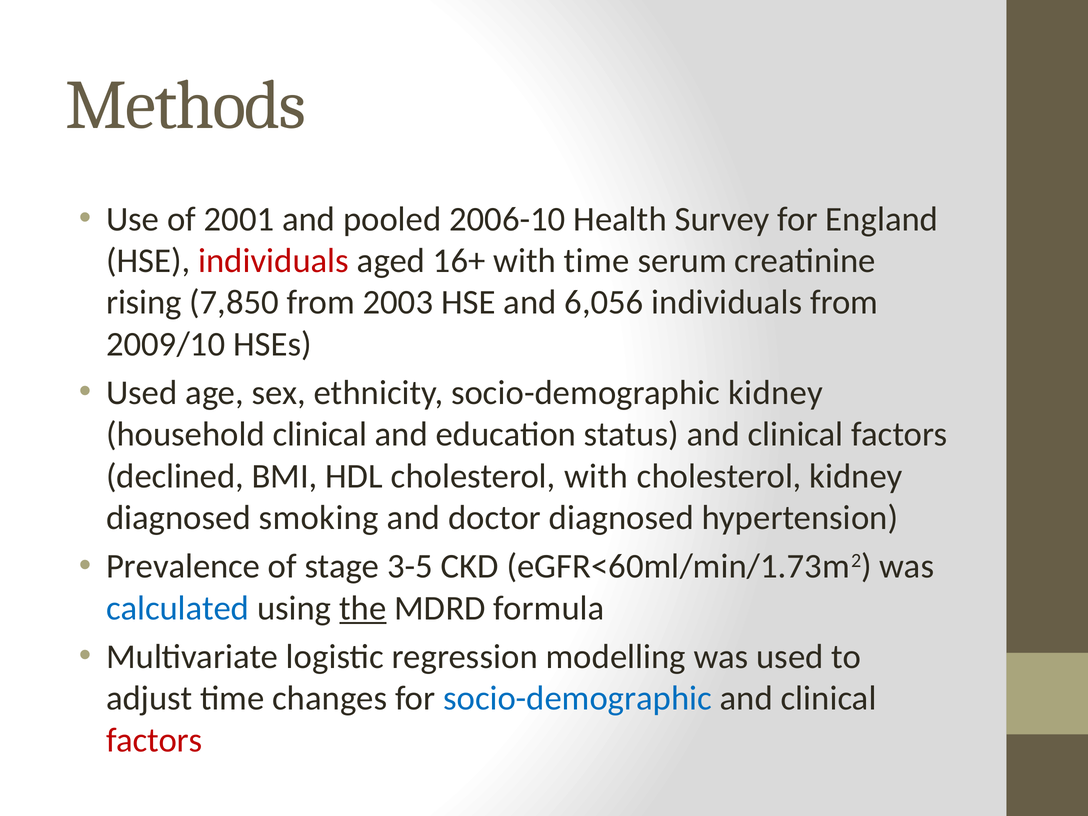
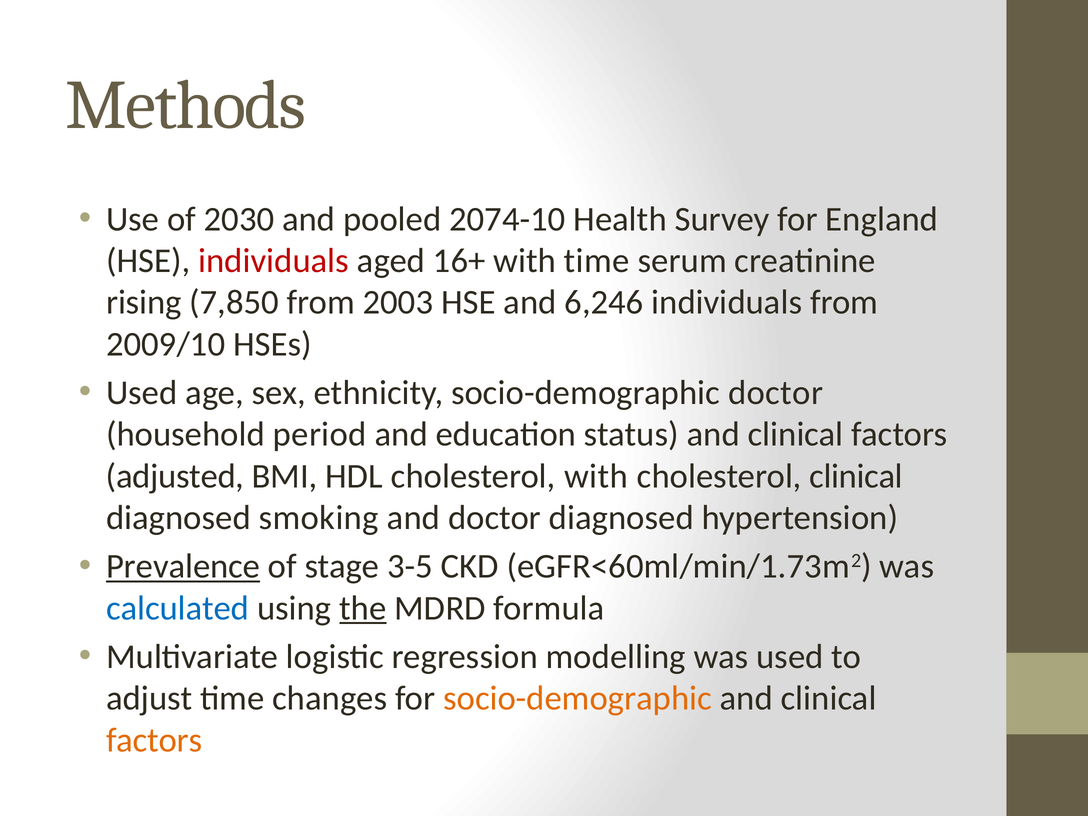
2001: 2001 -> 2030
2006-10: 2006-10 -> 2074-10
6,056: 6,056 -> 6,246
socio-demographic kidney: kidney -> doctor
household clinical: clinical -> period
declined: declined -> adjusted
cholesterol kidney: kidney -> clinical
Prevalence underline: none -> present
socio-demographic at (578, 698) colour: blue -> orange
factors at (154, 740) colour: red -> orange
